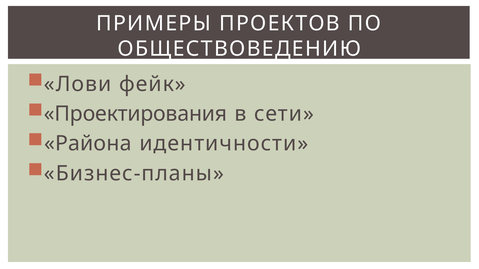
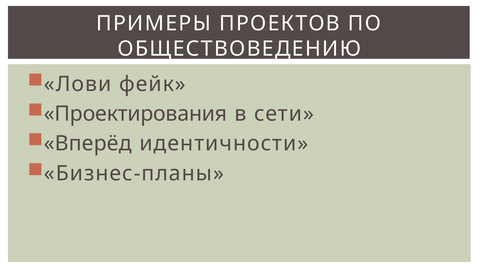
Района: Района -> Вперёд
